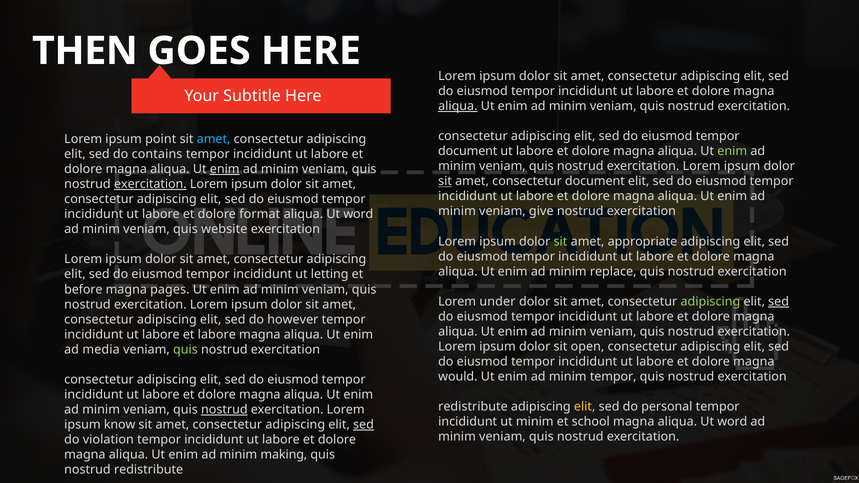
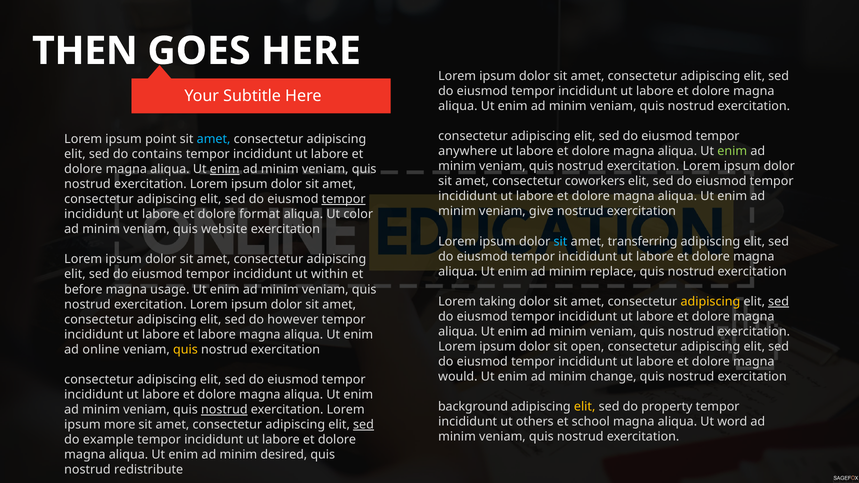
aliqua at (458, 106) underline: present -> none
document at (468, 151): document -> anywhere
sit at (445, 181) underline: present -> none
consectetur document: document -> coworkers
exercitation at (150, 184) underline: present -> none
tempor at (344, 199) underline: none -> present
word at (358, 214): word -> color
sit at (560, 241) colour: light green -> light blue
appropriate: appropriate -> transferring
letting: letting -> within
pages: pages -> usage
under: under -> taking
adipiscing at (710, 302) colour: light green -> yellow
media: media -> online
quis at (185, 350) colour: light green -> yellow
minim tempor: tempor -> change
redistribute at (473, 407): redistribute -> background
personal: personal -> property
ut minim: minim -> others
know: know -> more
violation: violation -> example
making: making -> desired
